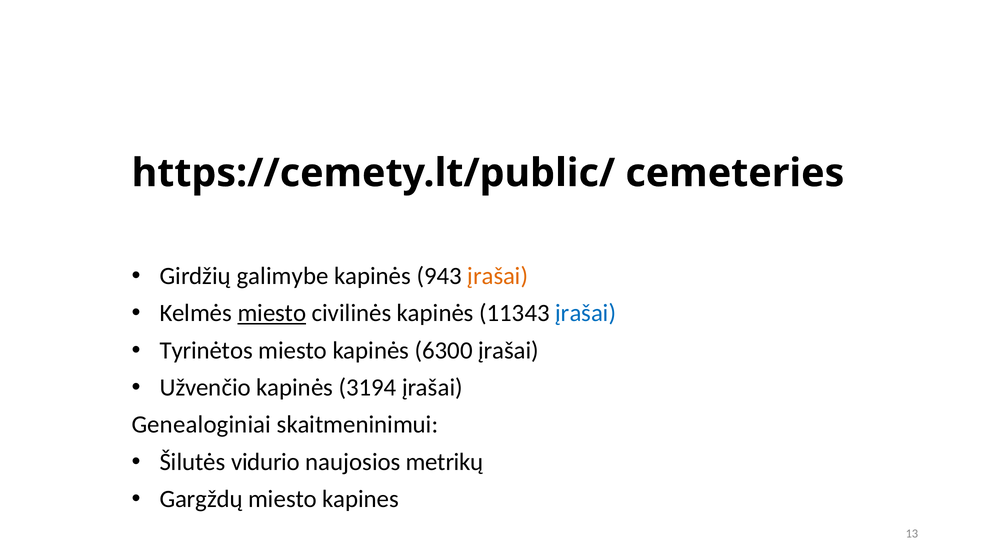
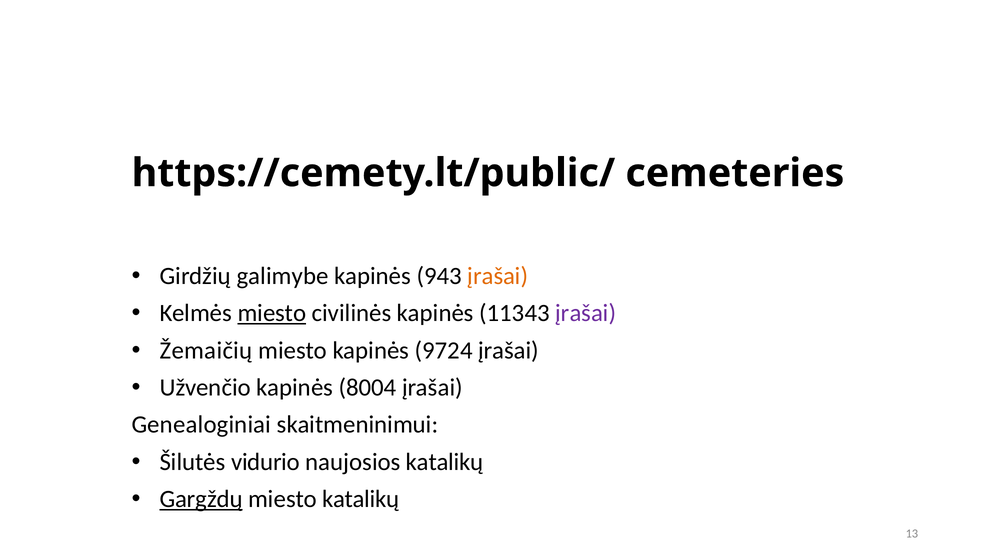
įrašai at (586, 313) colour: blue -> purple
Tyrinėtos: Tyrinėtos -> Žemaičių
6300: 6300 -> 9724
3194: 3194 -> 8004
naujosios metrikų: metrikų -> katalikų
Gargždų underline: none -> present
miesto kapines: kapines -> katalikų
